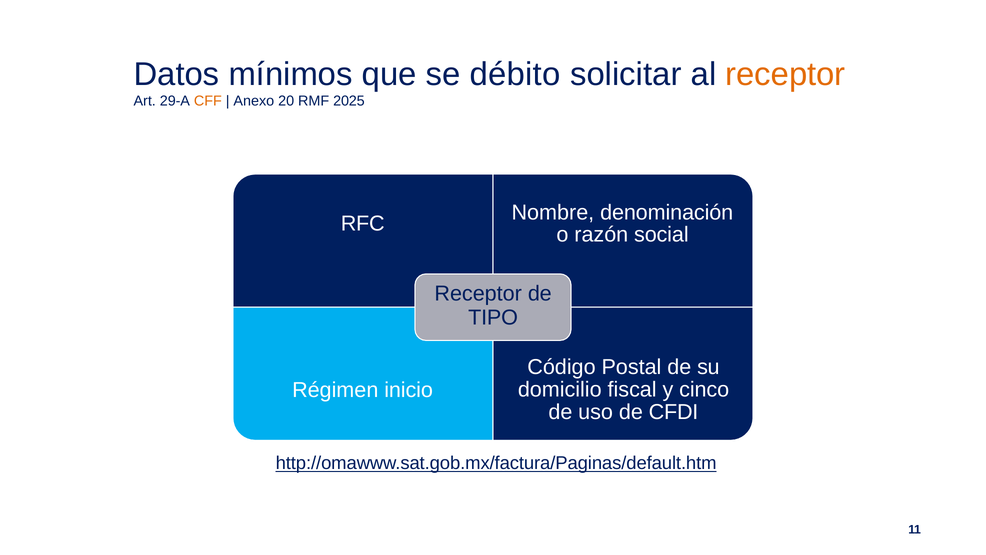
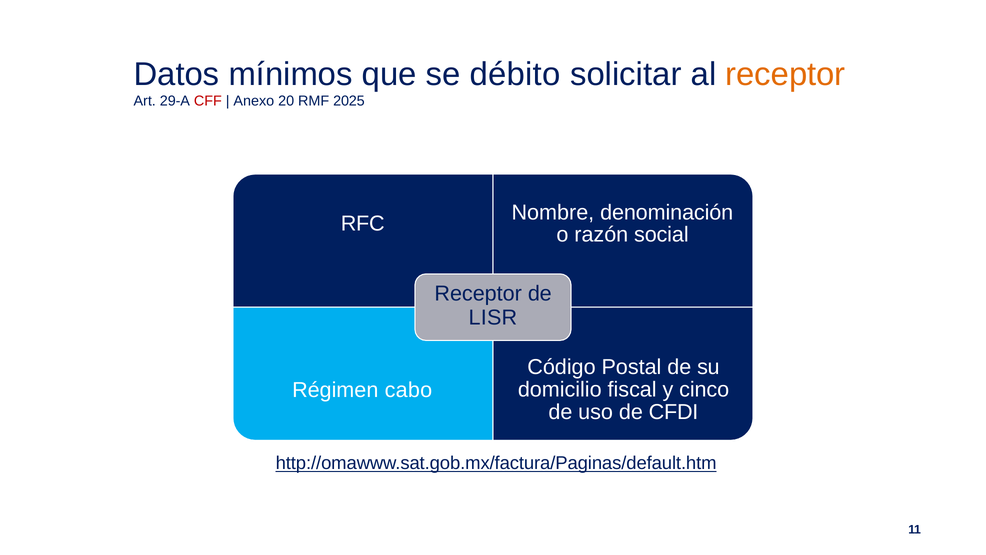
CFF colour: orange -> red
TIPO: TIPO -> LISR
inicio: inicio -> cabo
